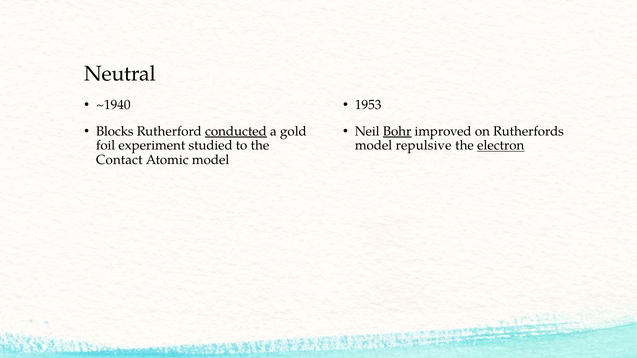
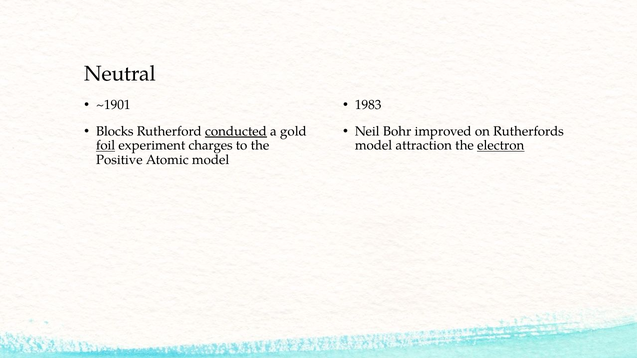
~1940: ~1940 -> ~1901
1953: 1953 -> 1983
Bohr underline: present -> none
foil underline: none -> present
studied: studied -> charges
repulsive: repulsive -> attraction
Contact: Contact -> Positive
